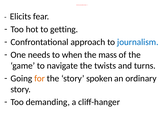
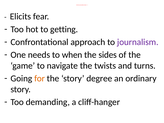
journalism colour: blue -> purple
mass: mass -> sides
spoken: spoken -> degree
